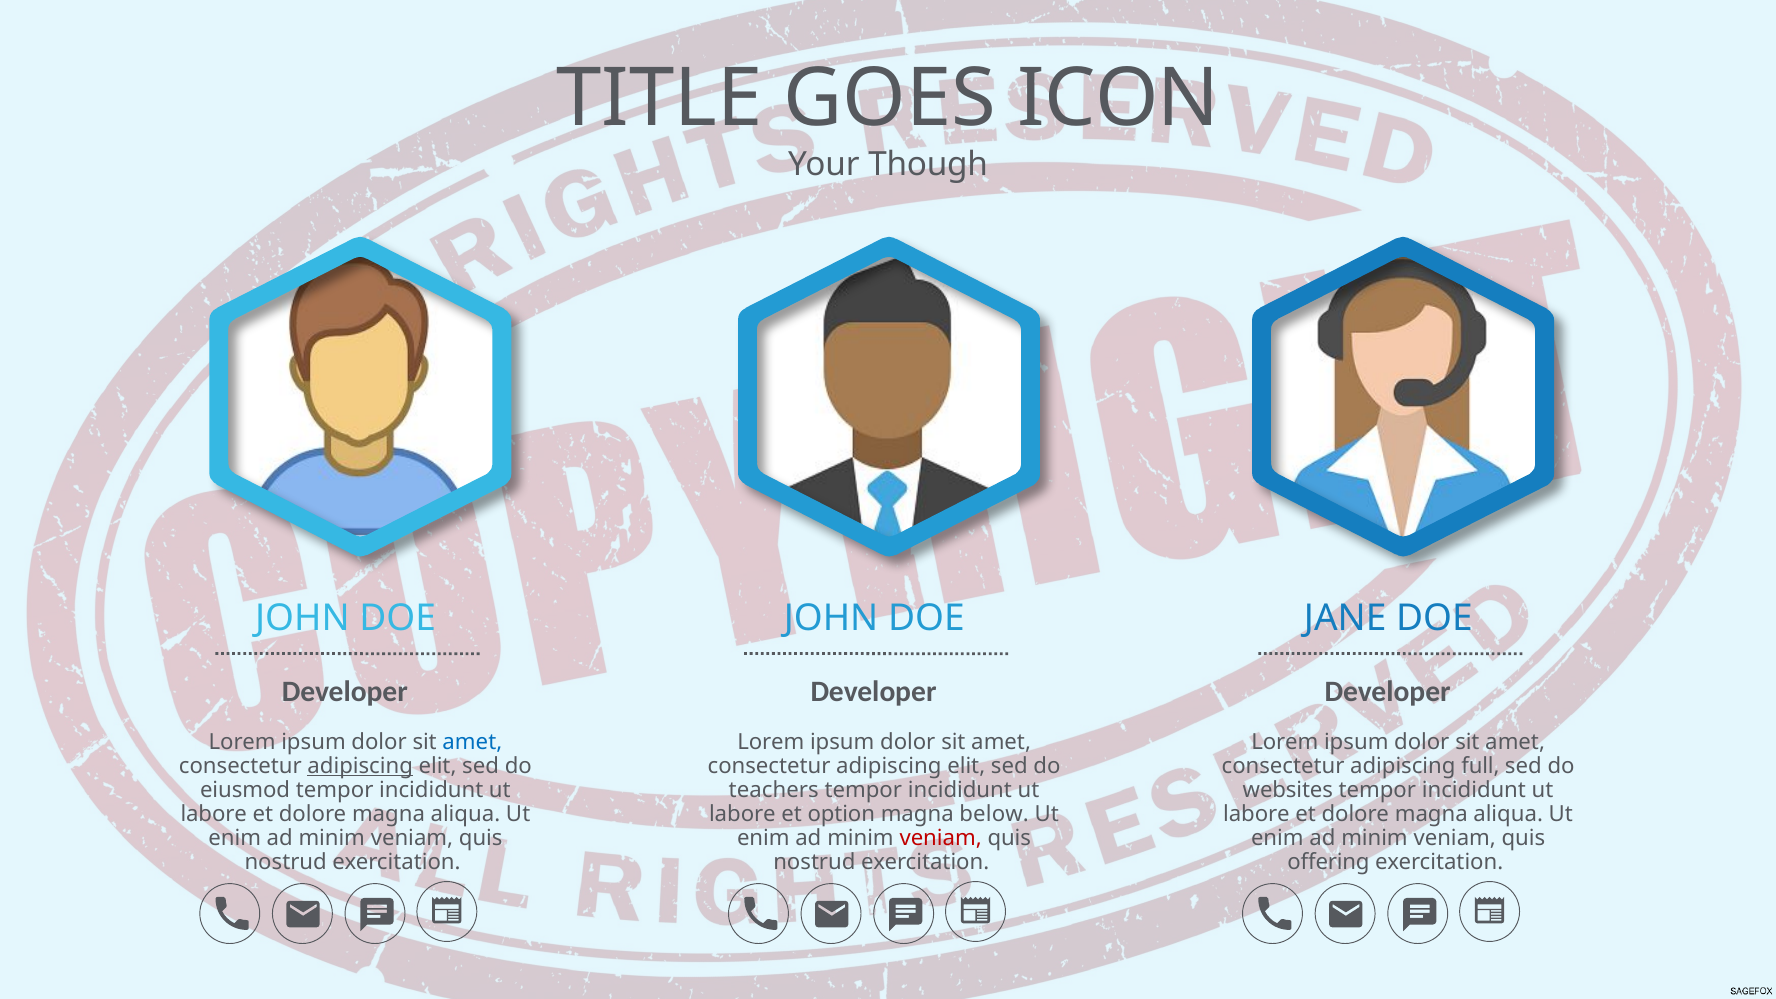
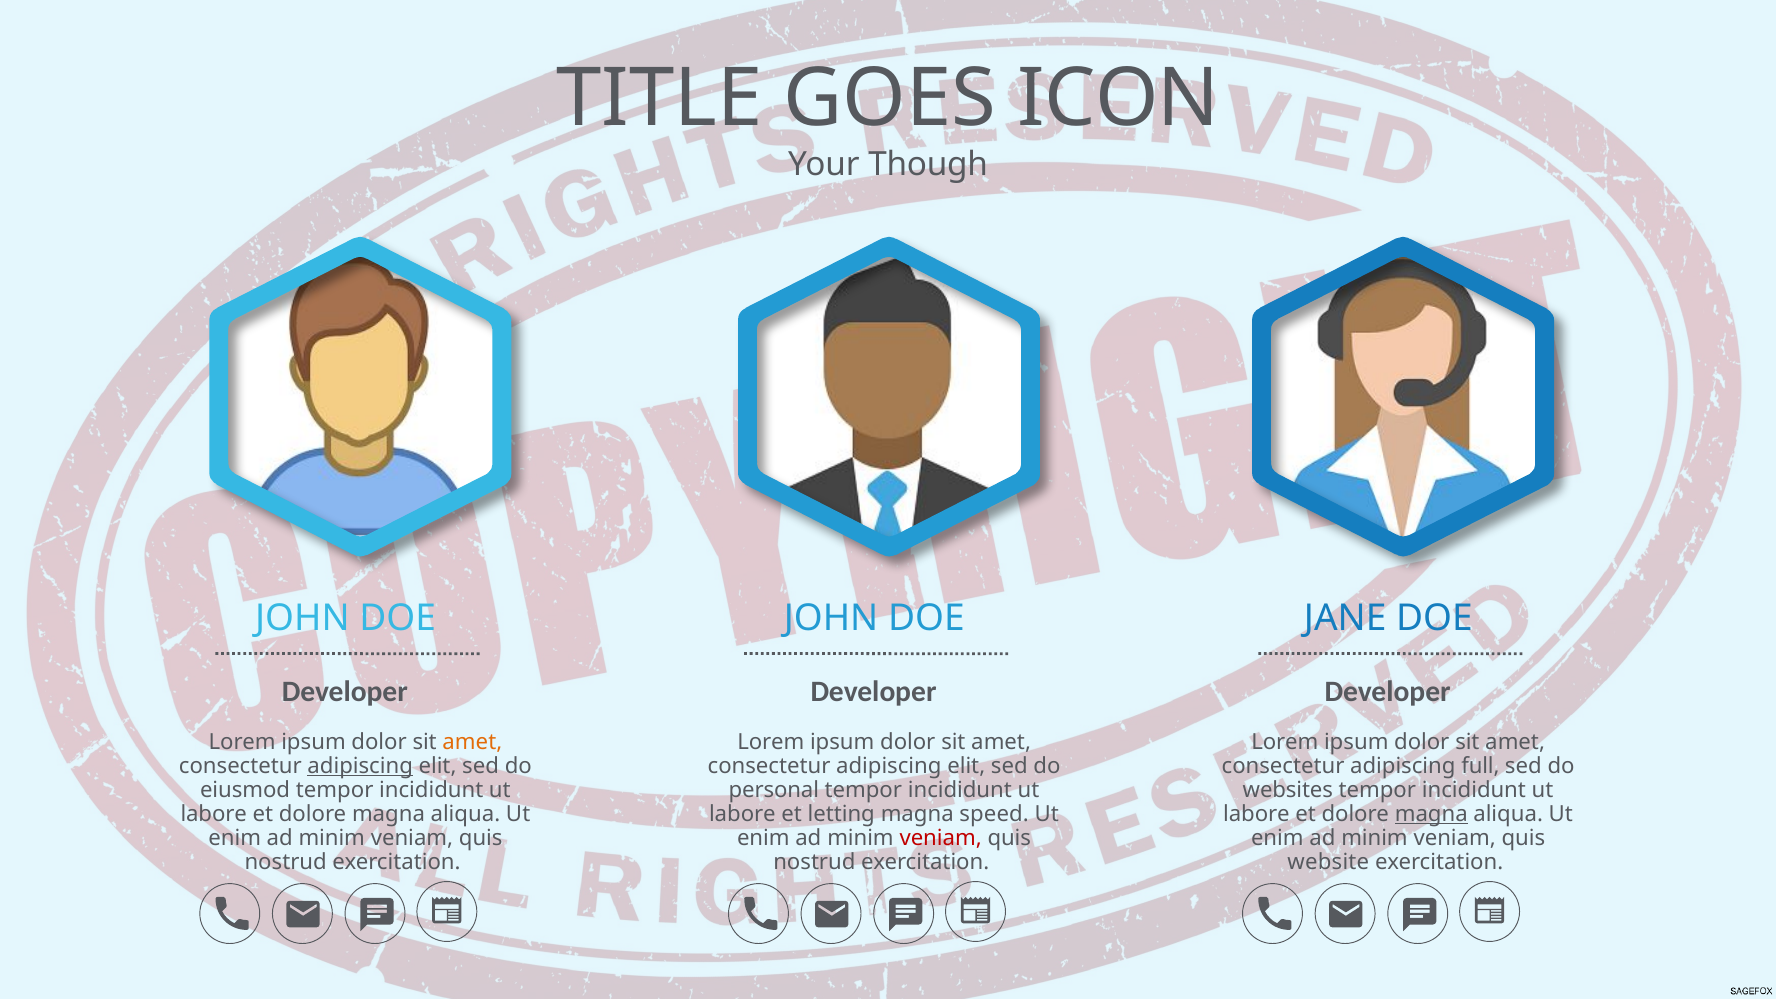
amet at (472, 742) colour: blue -> orange
teachers: teachers -> personal
option: option -> letting
below: below -> speed
magna at (1431, 814) underline: none -> present
offering: offering -> website
